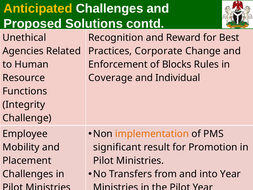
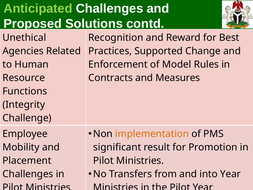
Anticipated colour: yellow -> light green
Corporate: Corporate -> Supported
Blocks: Blocks -> Model
Coverage: Coverage -> Contracts
Individual: Individual -> Measures
